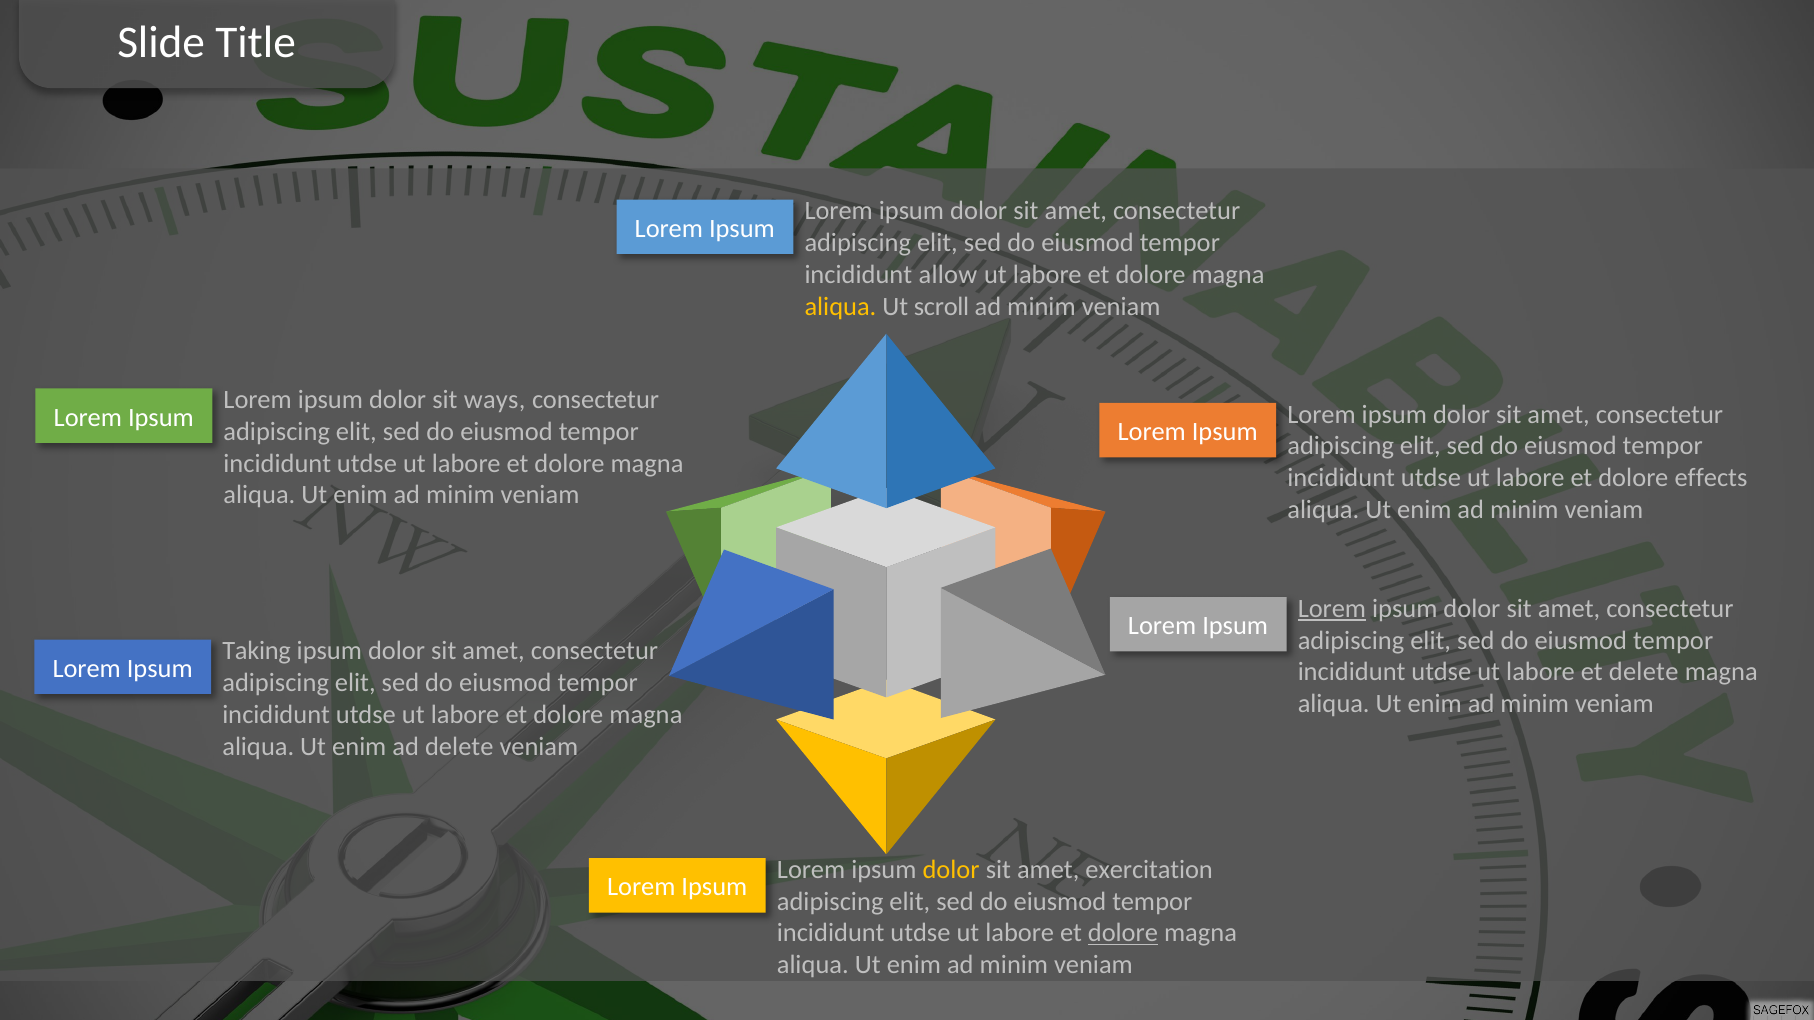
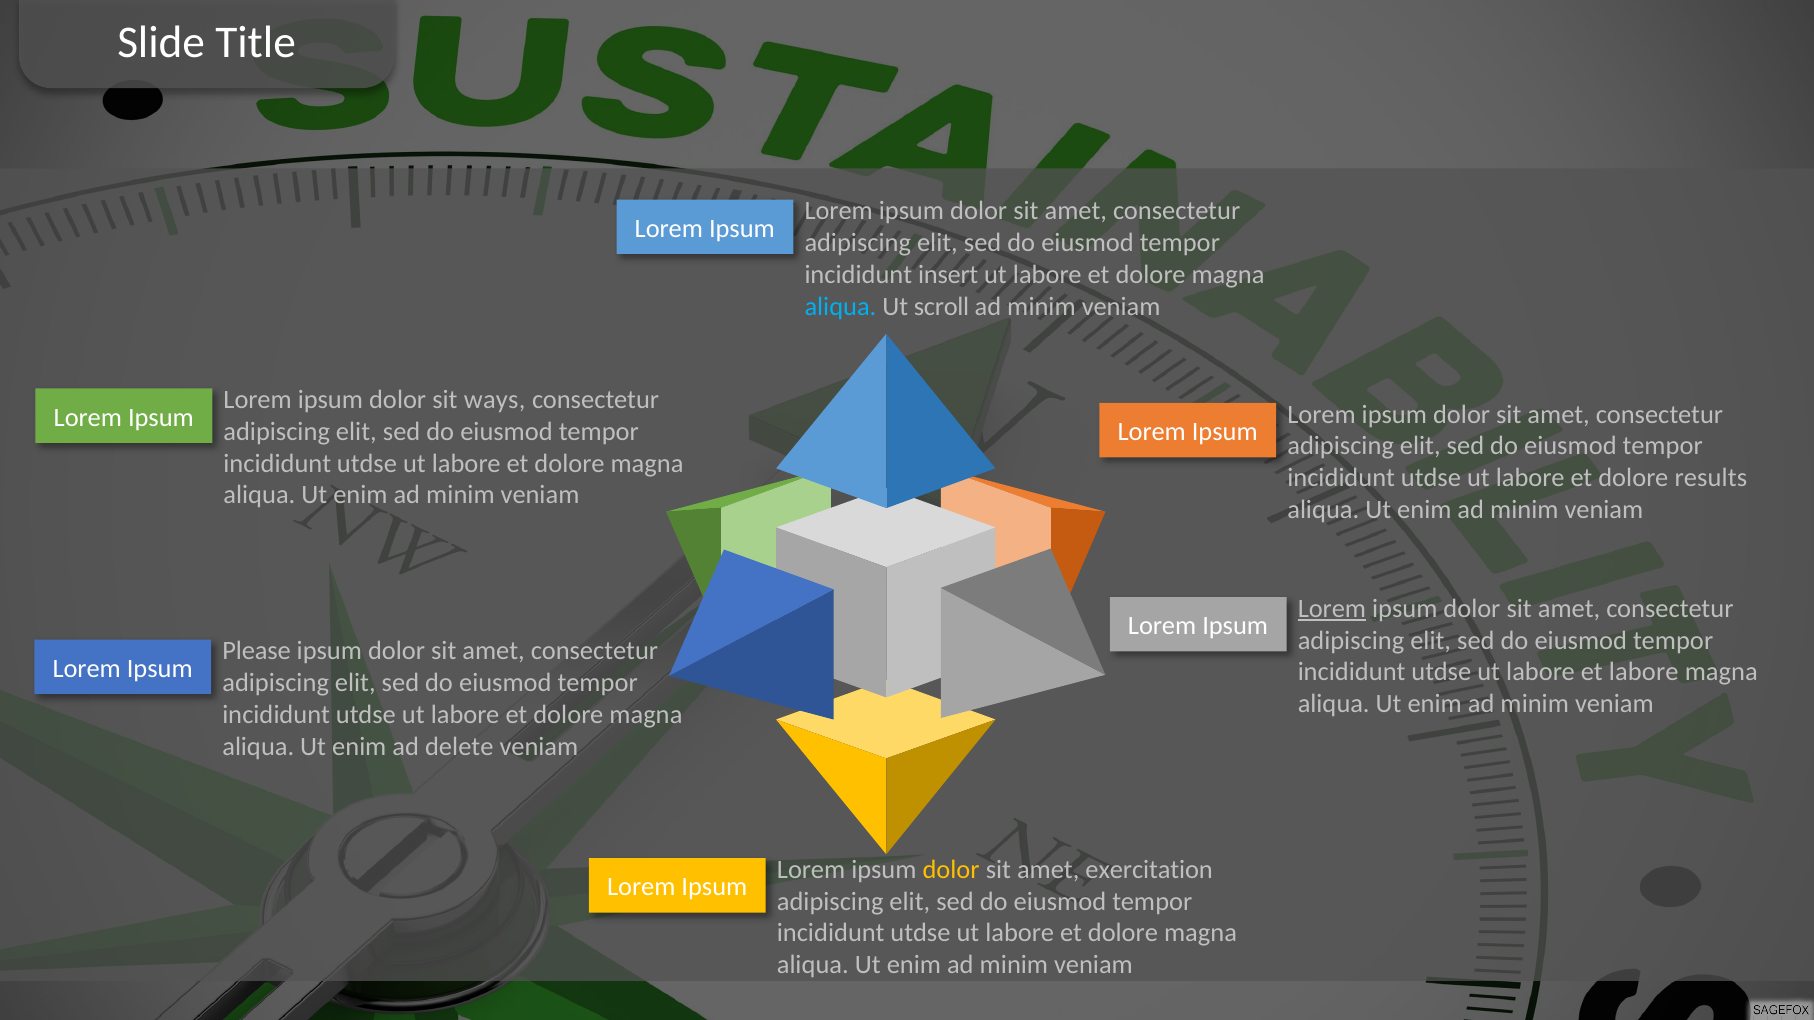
allow: allow -> insert
aliqua at (840, 306) colour: yellow -> light blue
effects: effects -> results
Taking: Taking -> Please
et delete: delete -> labore
dolore at (1123, 934) underline: present -> none
